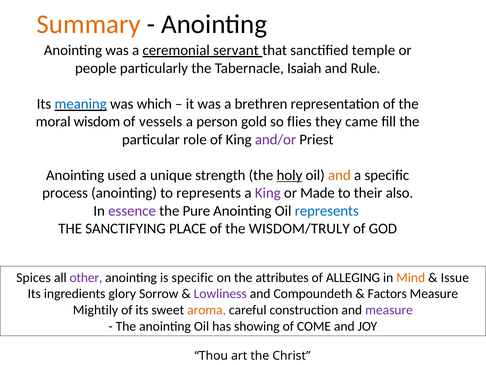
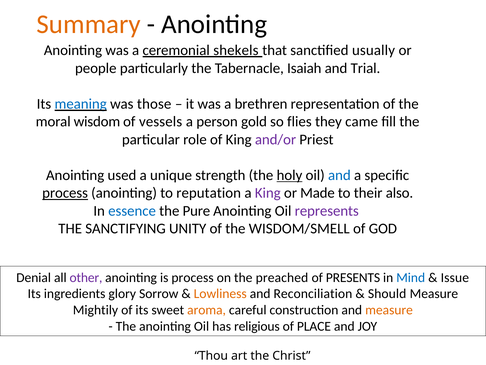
servant: servant -> shekels
temple: temple -> usually
Rule: Rule -> Trial
which: which -> those
and at (339, 175) colour: orange -> blue
process at (65, 193) underline: none -> present
to represents: represents -> reputation
essence colour: purple -> blue
represents at (327, 211) colour: blue -> purple
PLACE: PLACE -> UNITY
WISDOM/TRULY: WISDOM/TRULY -> WISDOM/SMELL
Spices: Spices -> Denial
is specific: specific -> process
attributes: attributes -> preached
ALLEGING: ALLEGING -> PRESENTS
Mind colour: orange -> blue
Lowliness colour: purple -> orange
Compoundeth: Compoundeth -> Reconciliation
Factors: Factors -> Should
measure at (389, 310) colour: purple -> orange
showing: showing -> religious
COME: COME -> PLACE
